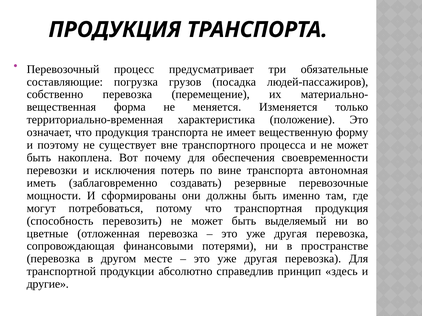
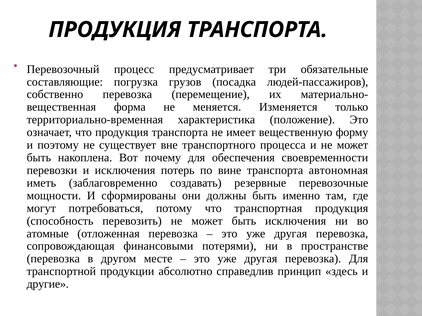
быть выделяемый: выделяемый -> исключения
цветные: цветные -> атомные
